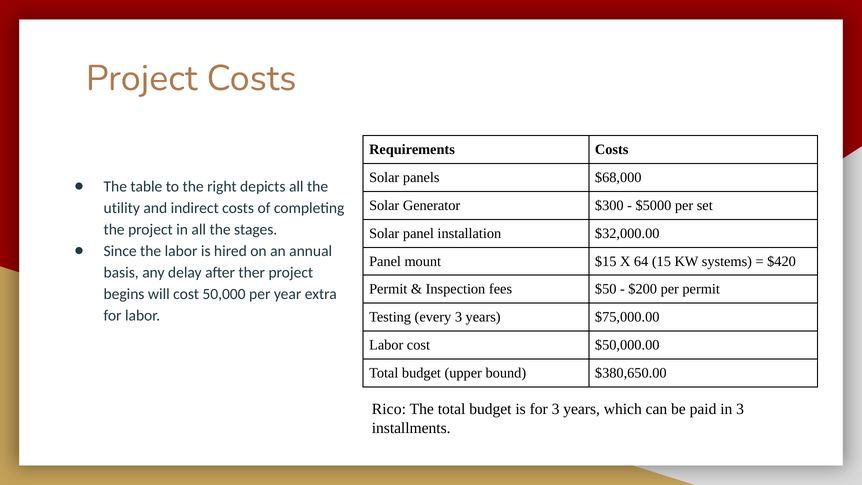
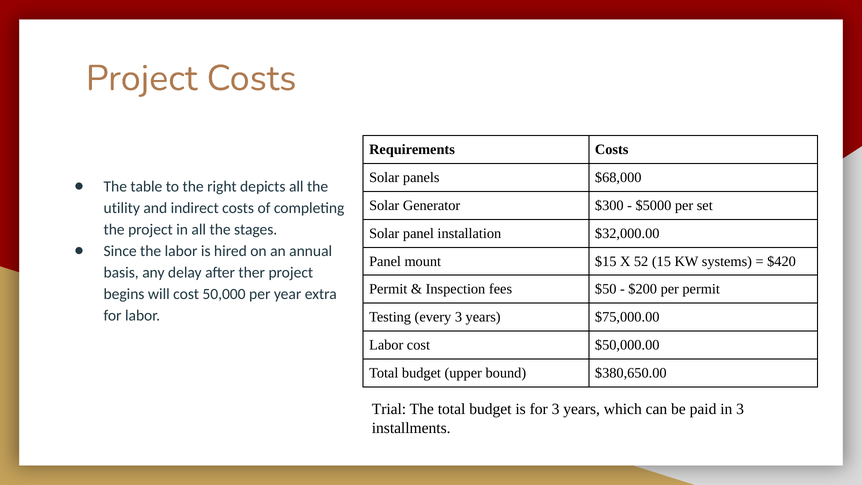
64: 64 -> 52
Rico: Rico -> Trial
